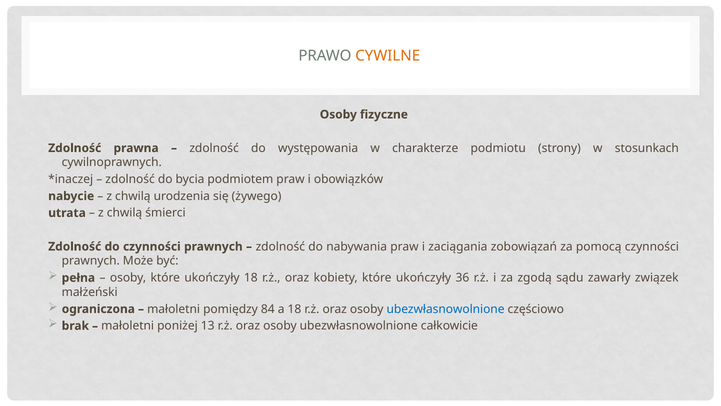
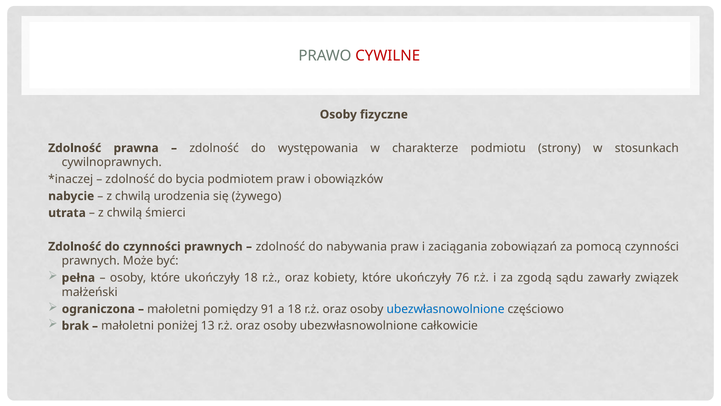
CYWILNE colour: orange -> red
36: 36 -> 76
84: 84 -> 91
